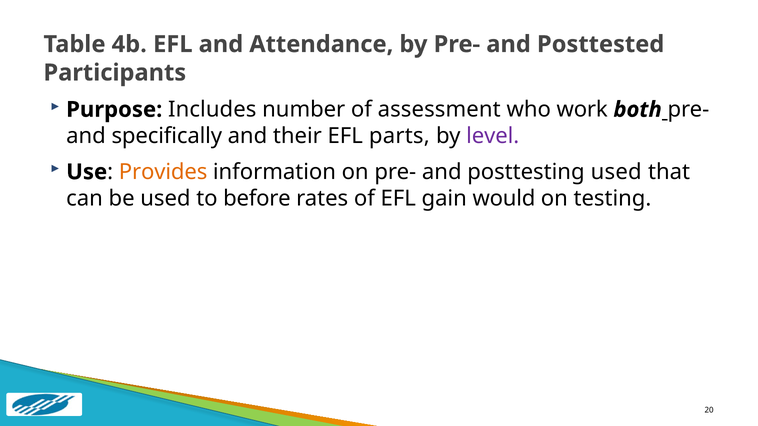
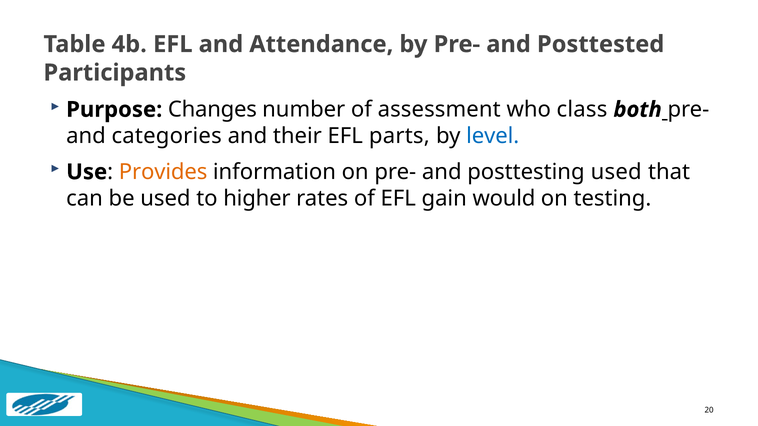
Includes: Includes -> Changes
work: work -> class
specifically: specifically -> categories
level colour: purple -> blue
before: before -> higher
